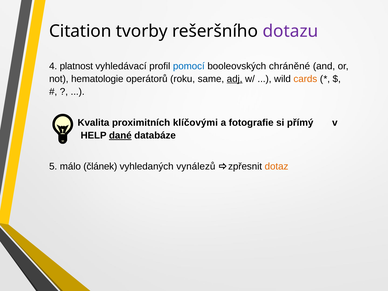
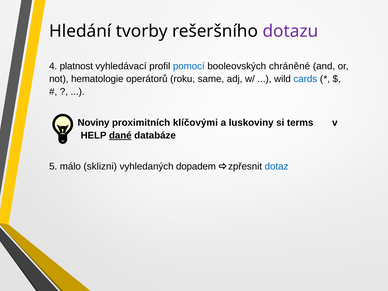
Citation: Citation -> Hledání
adj underline: present -> none
cards colour: orange -> blue
Kvalita: Kvalita -> Noviny
fotografie: fotografie -> luskoviny
přímý: přímý -> terms
článek: článek -> sklizni
vynálezů: vynálezů -> dopadem
dotaz colour: orange -> blue
